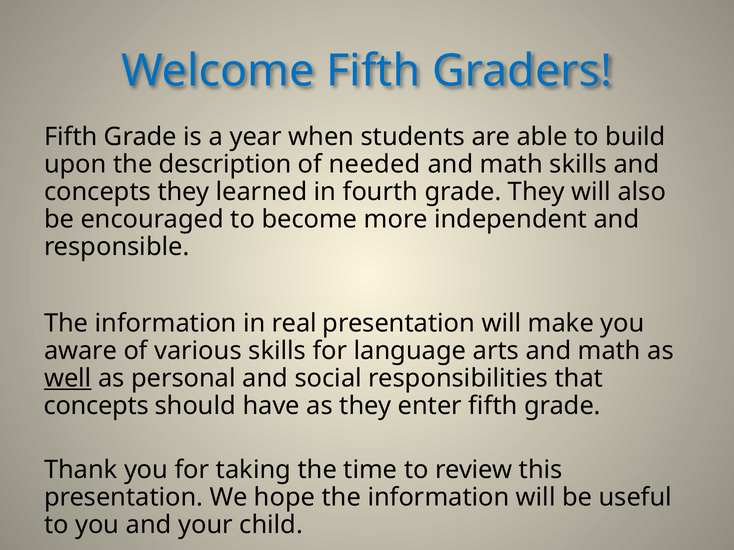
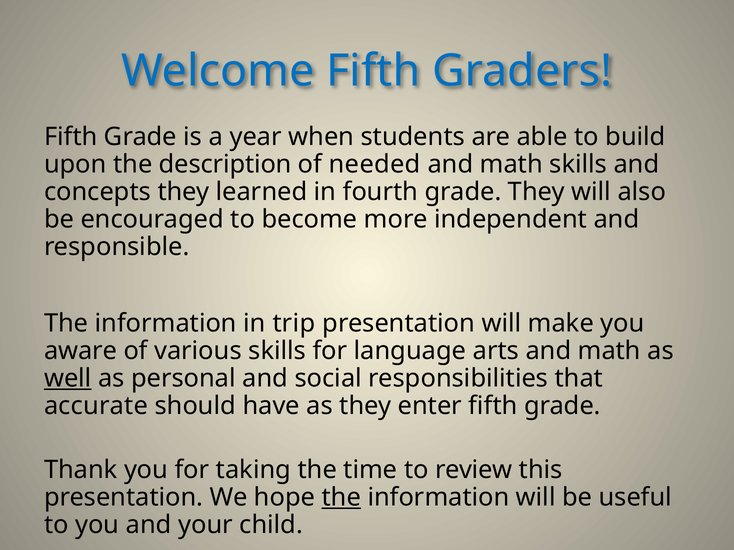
real: real -> trip
concepts at (96, 406): concepts -> accurate
the at (341, 498) underline: none -> present
